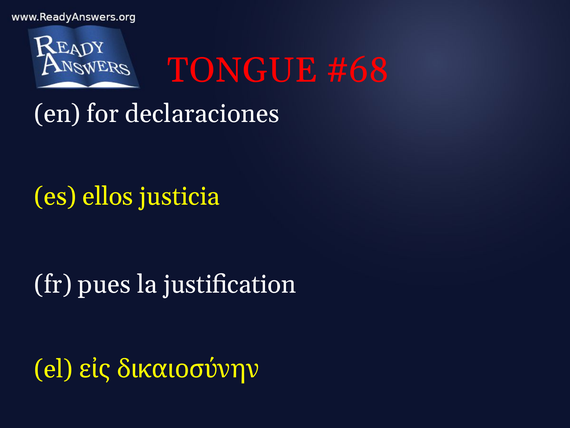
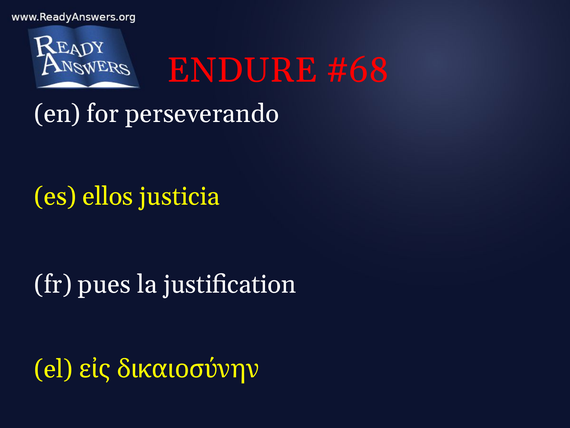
TONGUE: TONGUE -> ENDURE
declaraciones: declaraciones -> perseverando
